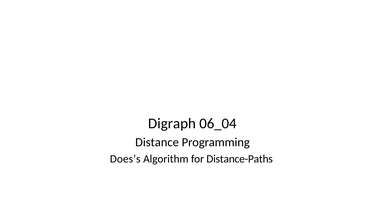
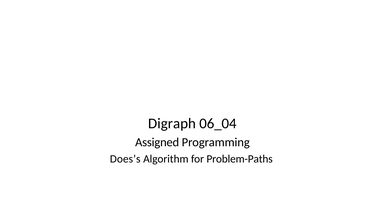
Distance: Distance -> Assigned
Distance-Paths: Distance-Paths -> Problem-Paths
